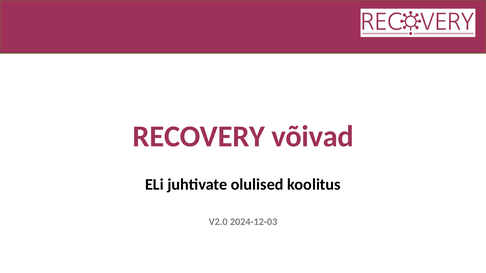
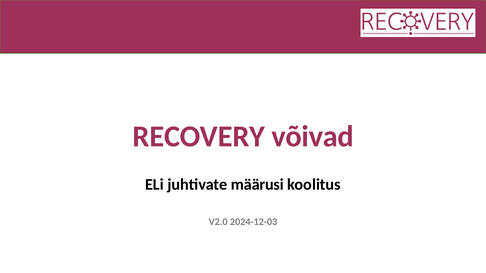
olulised: olulised -> määrusi
